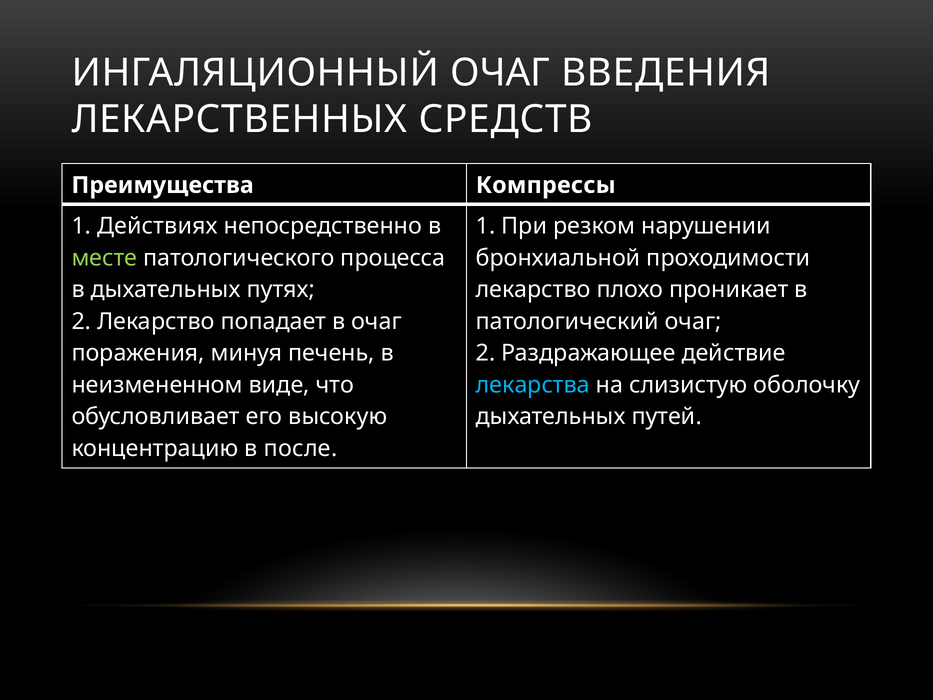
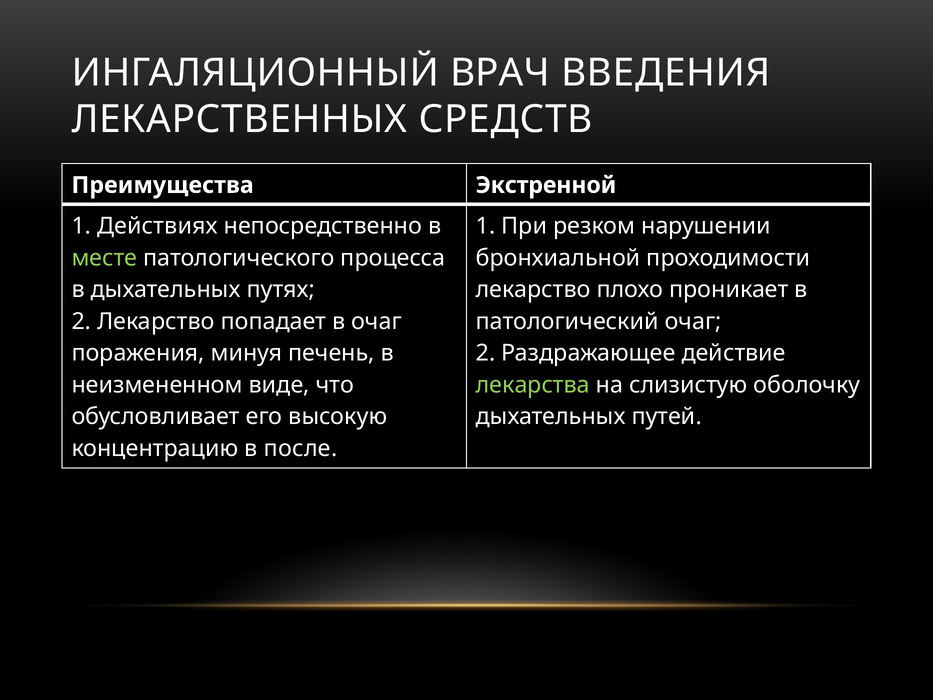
ИНГАЛЯЦИОННЫЙ ОЧАГ: ОЧАГ -> ВРАЧ
Компрессы: Компрессы -> Экстренной
лекарства colour: light blue -> light green
